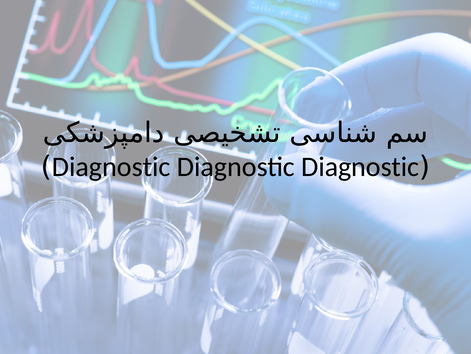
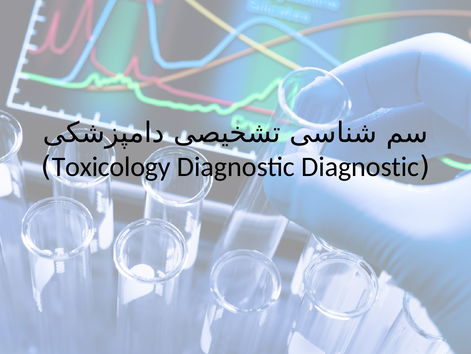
Diagnostic at (111, 166): Diagnostic -> Toxicology
